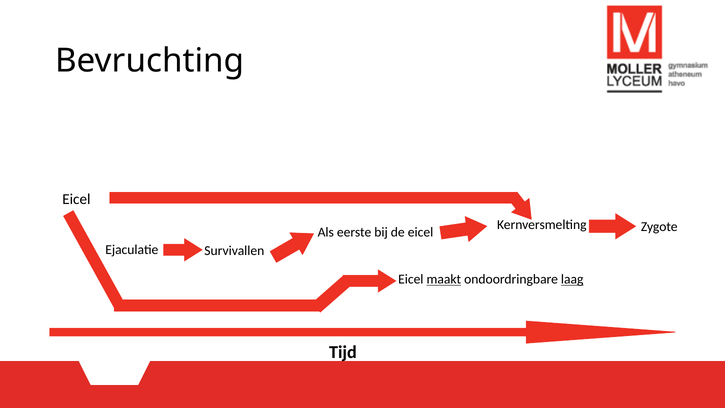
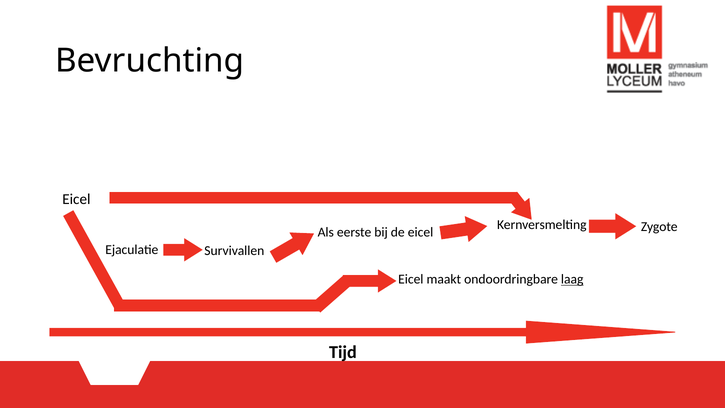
maakt underline: present -> none
